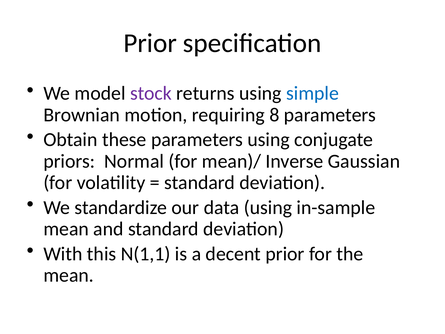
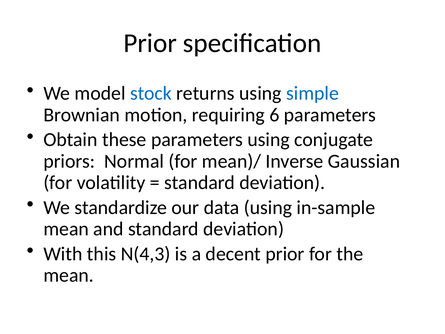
stock colour: purple -> blue
8: 8 -> 6
N(1,1: N(1,1 -> N(4,3
